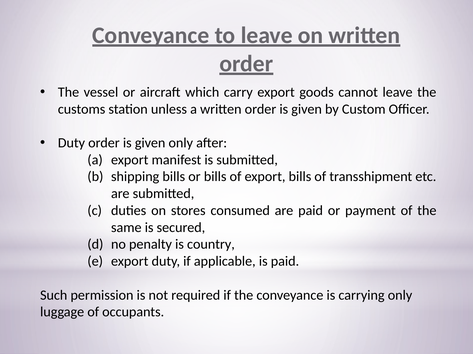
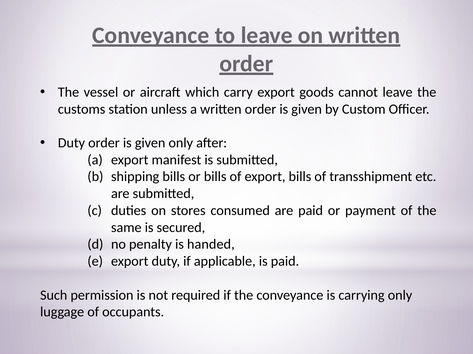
country: country -> handed
